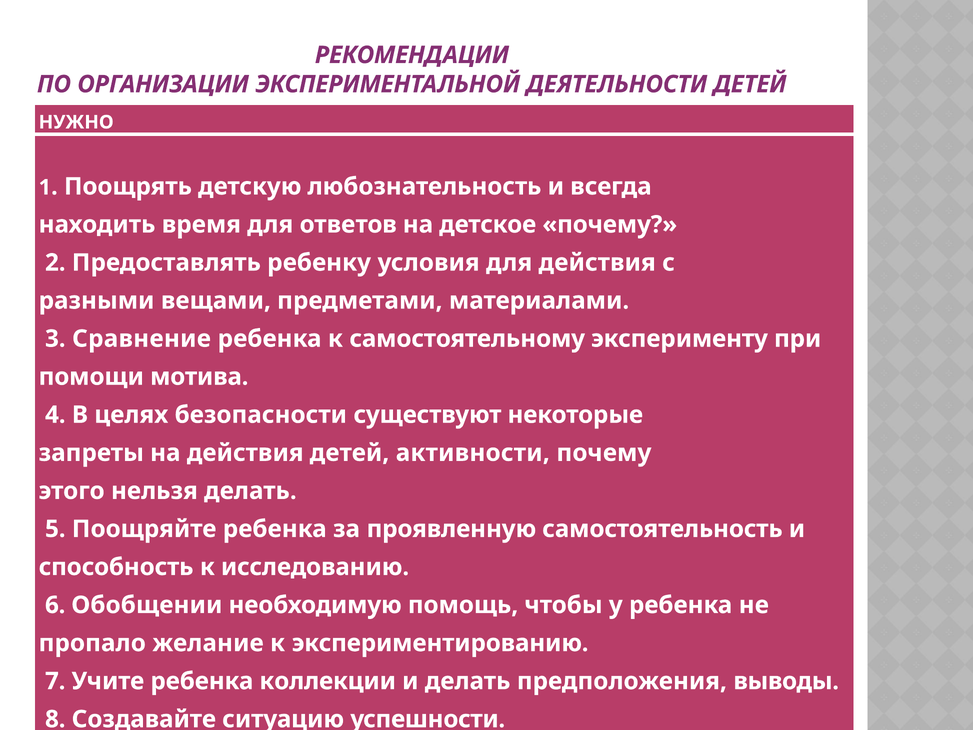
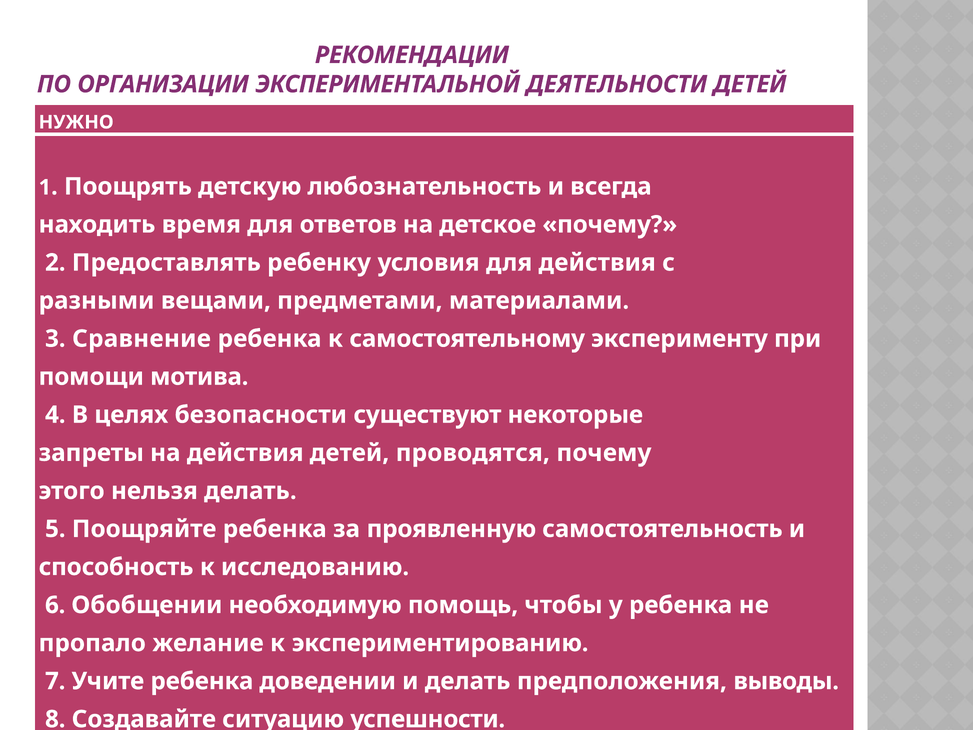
активности: активности -> проводятся
коллекции: коллекции -> доведении
